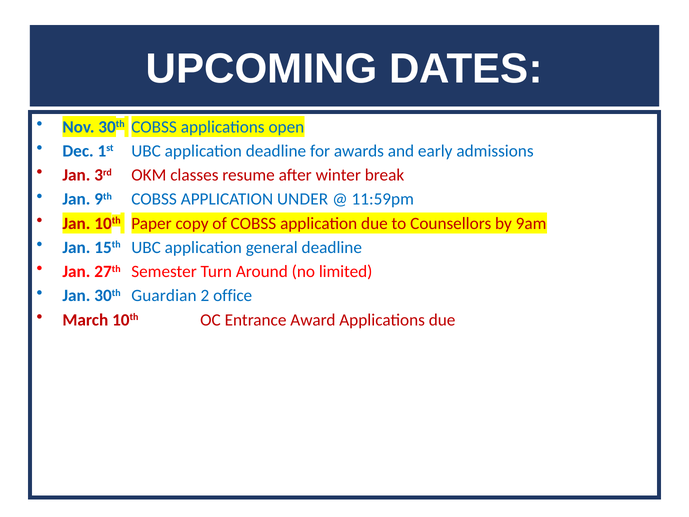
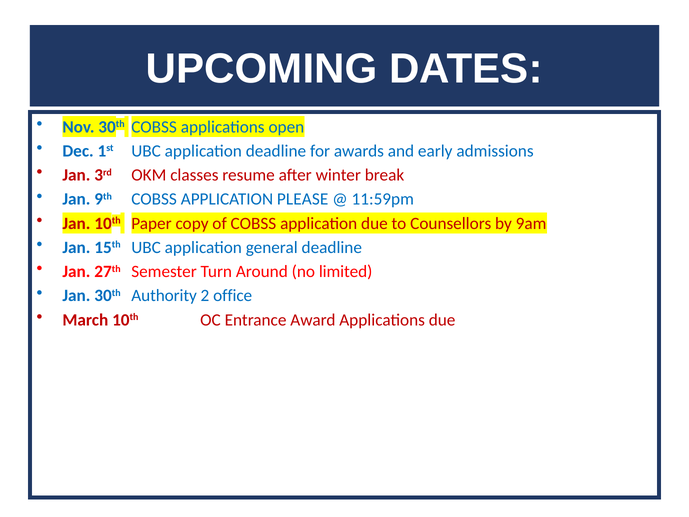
UNDER: UNDER -> PLEASE
Guardian: Guardian -> Authority
